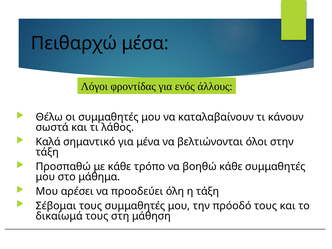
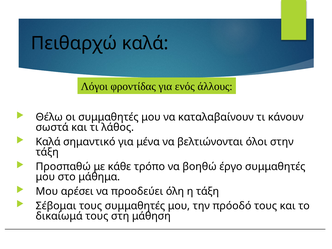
Πειθαρχώ μέσα: μέσα -> καλά
βοηθώ κάθε: κάθε -> έργο
